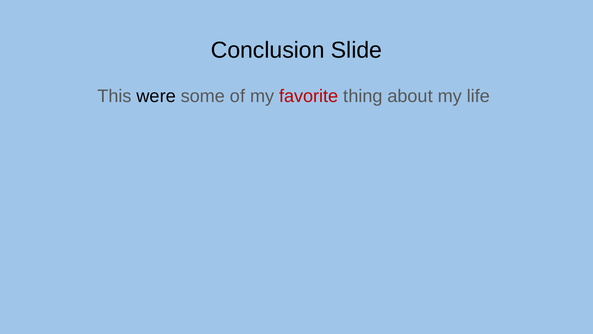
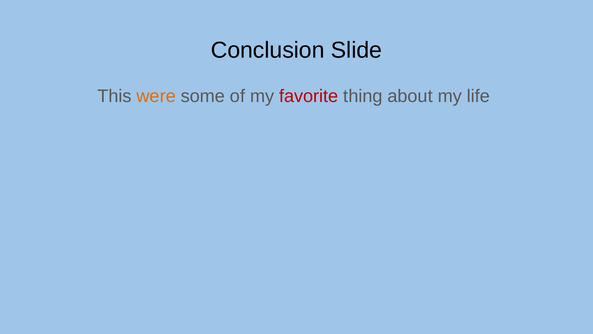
were colour: black -> orange
